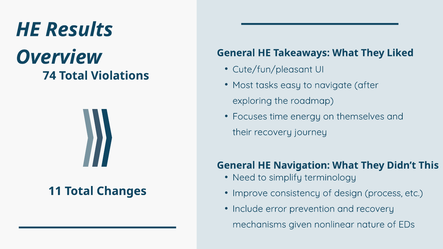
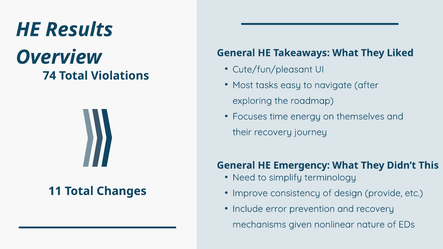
Navigation: Navigation -> Emergency
process: process -> provide
